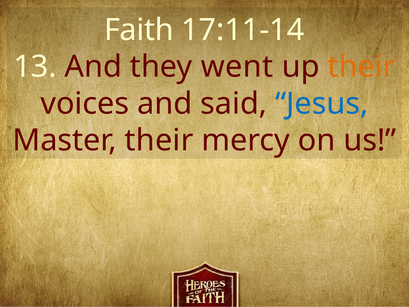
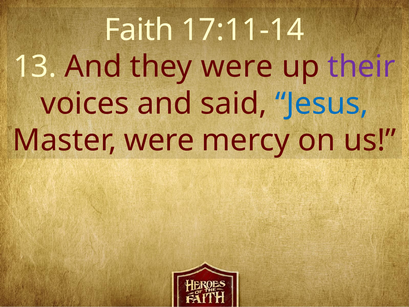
they went: went -> were
their at (362, 67) colour: orange -> purple
Master their: their -> were
